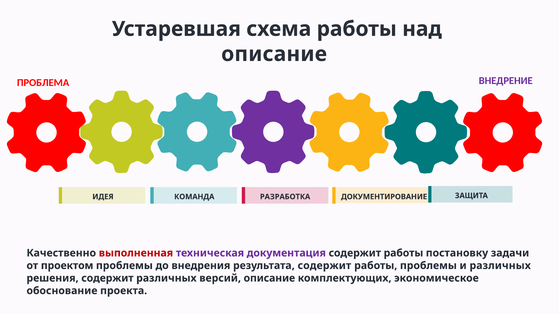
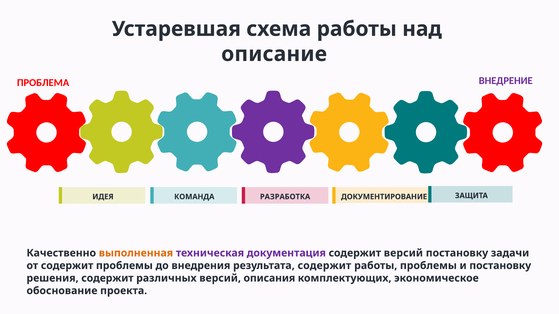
выполненная colour: red -> orange
документация содержит работы: работы -> версий
от проектом: проектом -> содержит
и различных: различных -> постановку
версий описание: описание -> описания
